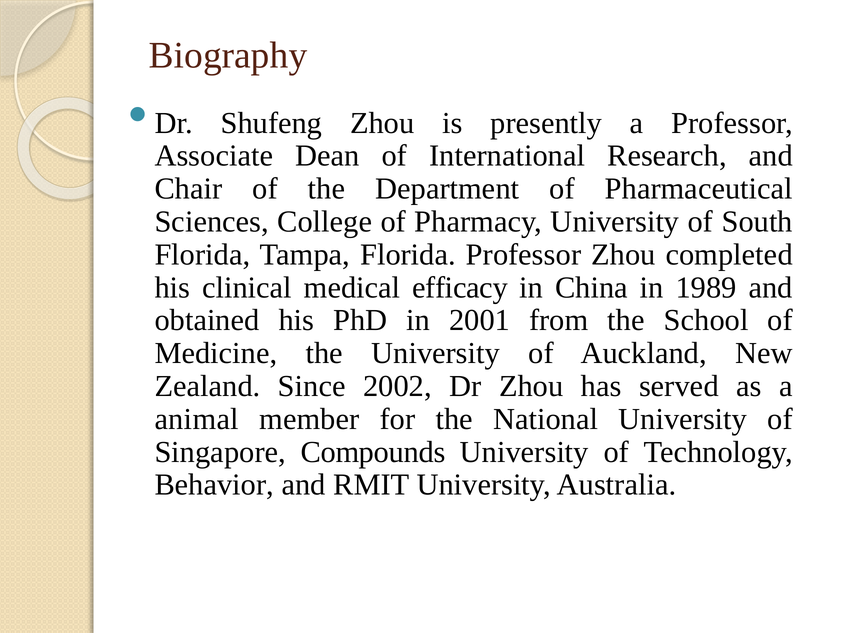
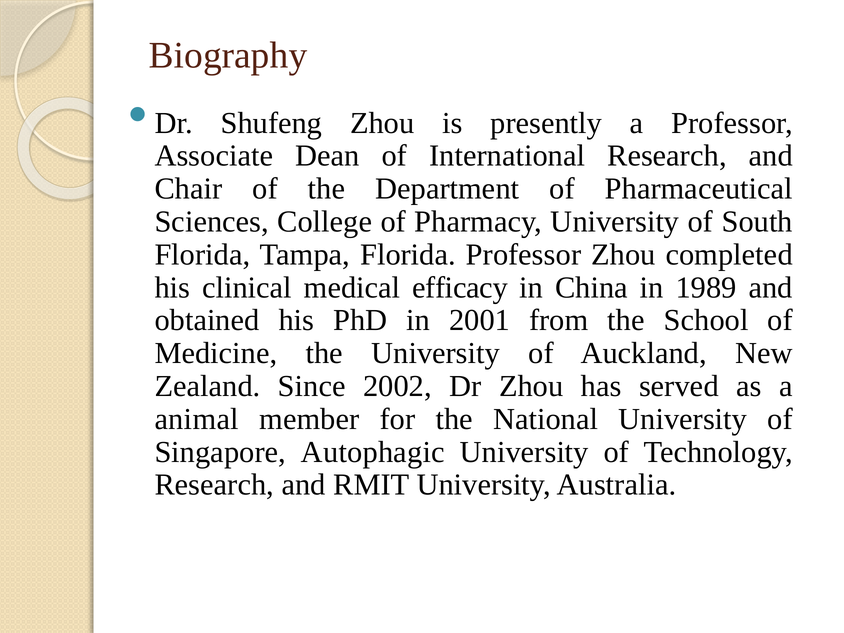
Compounds: Compounds -> Autophagic
Behavior at (214, 485): Behavior -> Research
